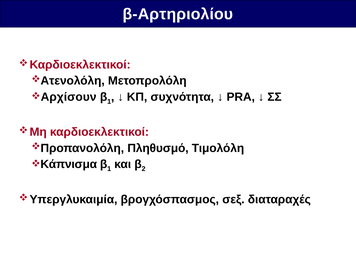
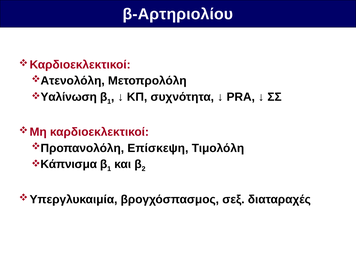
Αρχίσουν: Αρχίσουν -> Υαλίνωση
Πληθυσμό: Πληθυσμό -> Επίσκεψη
